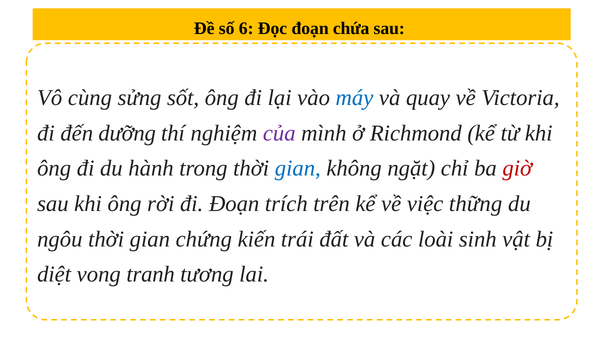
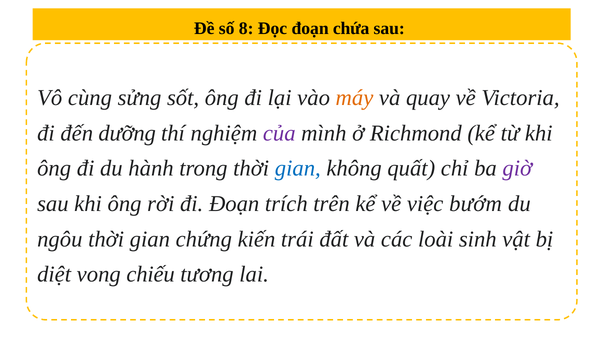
6: 6 -> 8
máy colour: blue -> orange
ngặt: ngặt -> quất
giờ colour: red -> purple
thững: thững -> bướm
tranh: tranh -> chiếu
